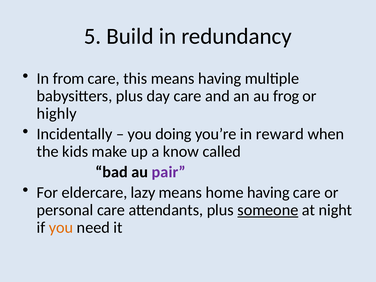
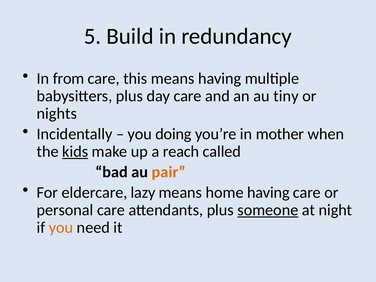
frog: frog -> tiny
highly: highly -> nights
reward: reward -> mother
kids underline: none -> present
know: know -> reach
pair colour: purple -> orange
